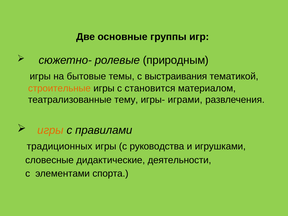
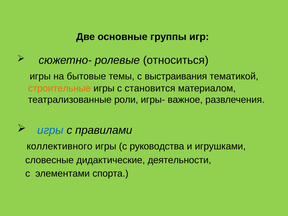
природным: природным -> относиться
тему: тему -> роли
играми: играми -> важное
игры at (50, 130) colour: orange -> blue
традиционных: традиционных -> коллективного
